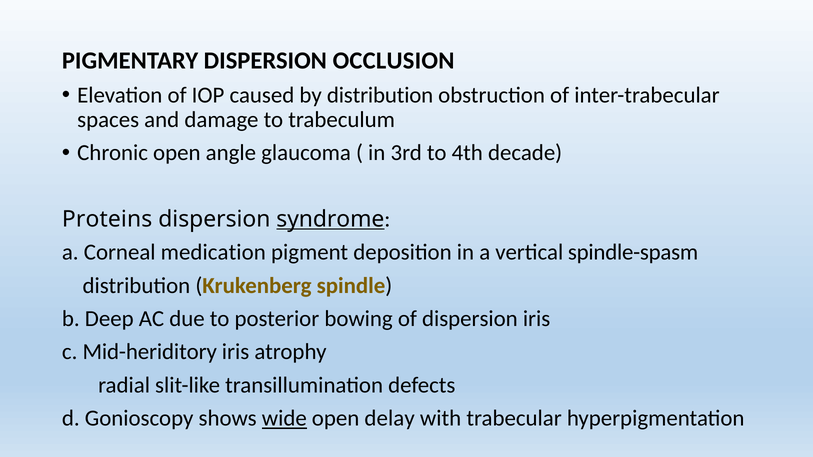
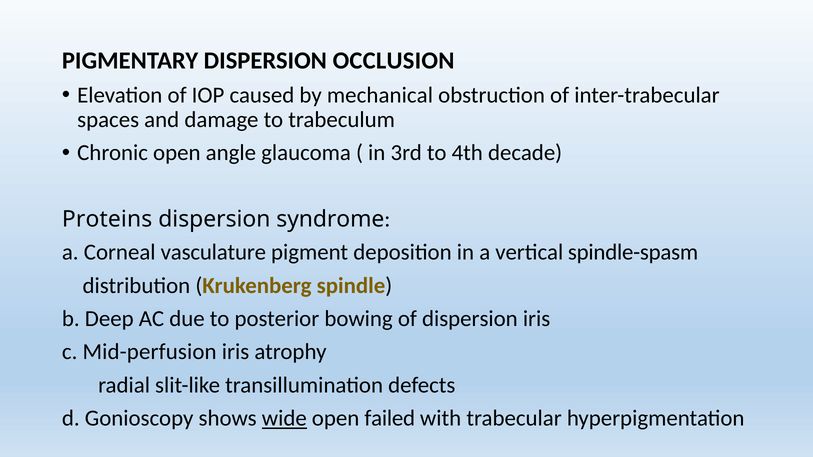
by distribution: distribution -> mechanical
syndrome underline: present -> none
medication: medication -> vasculature
Mid-heriditory: Mid-heriditory -> Mid-perfusion
delay: delay -> failed
